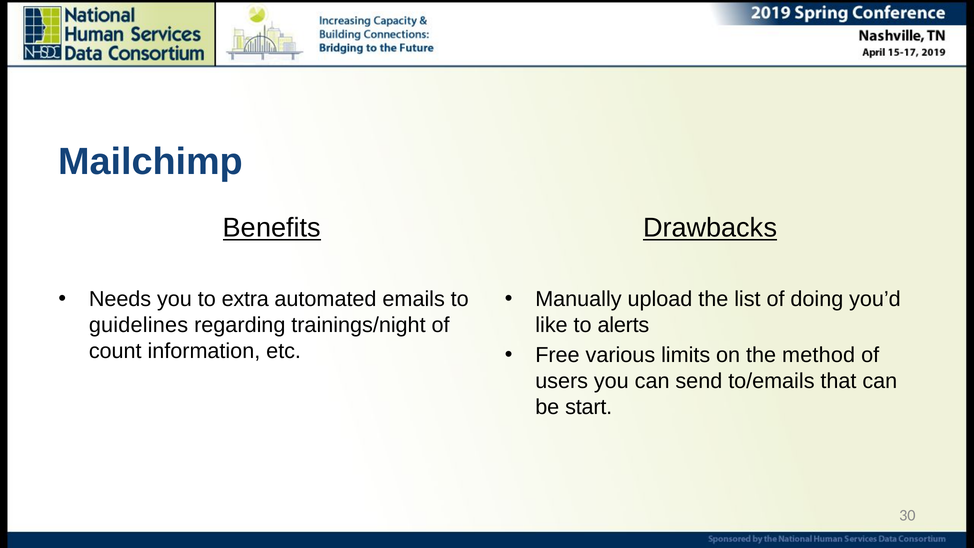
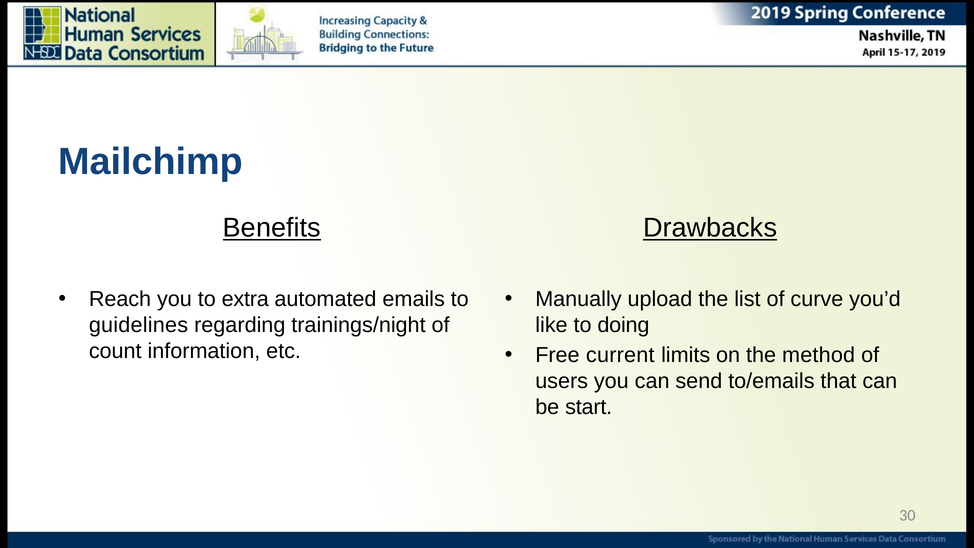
Needs: Needs -> Reach
doing: doing -> curve
alerts: alerts -> doing
various: various -> current
